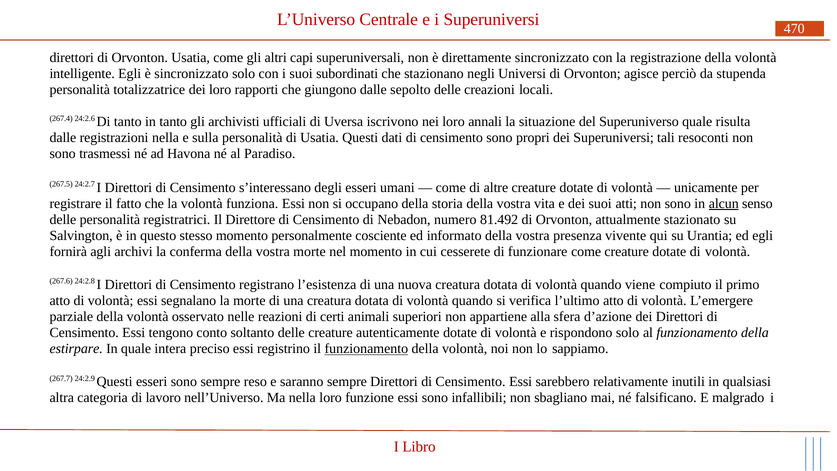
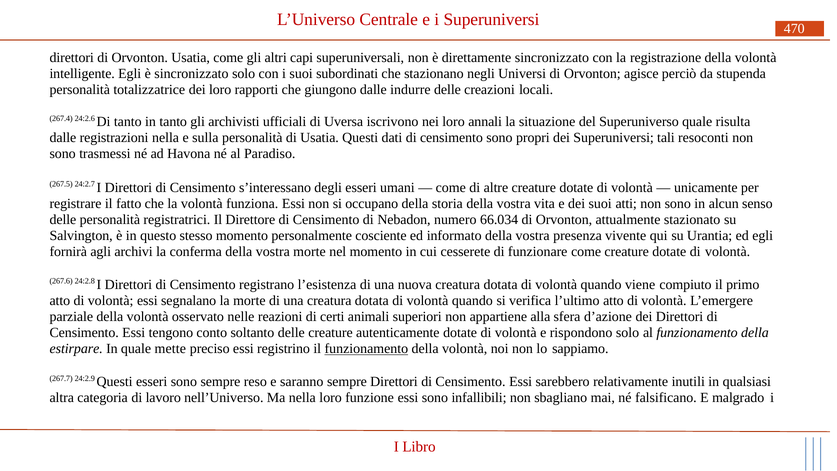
sepolto: sepolto -> indurre
alcun underline: present -> none
81.492: 81.492 -> 66.034
intera: intera -> mette
